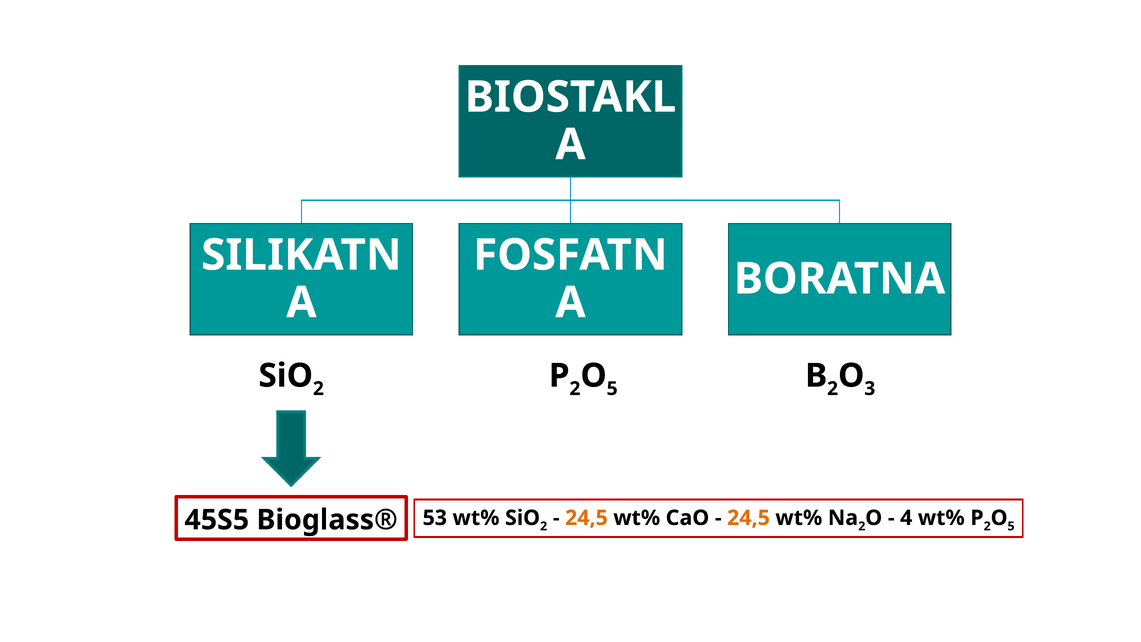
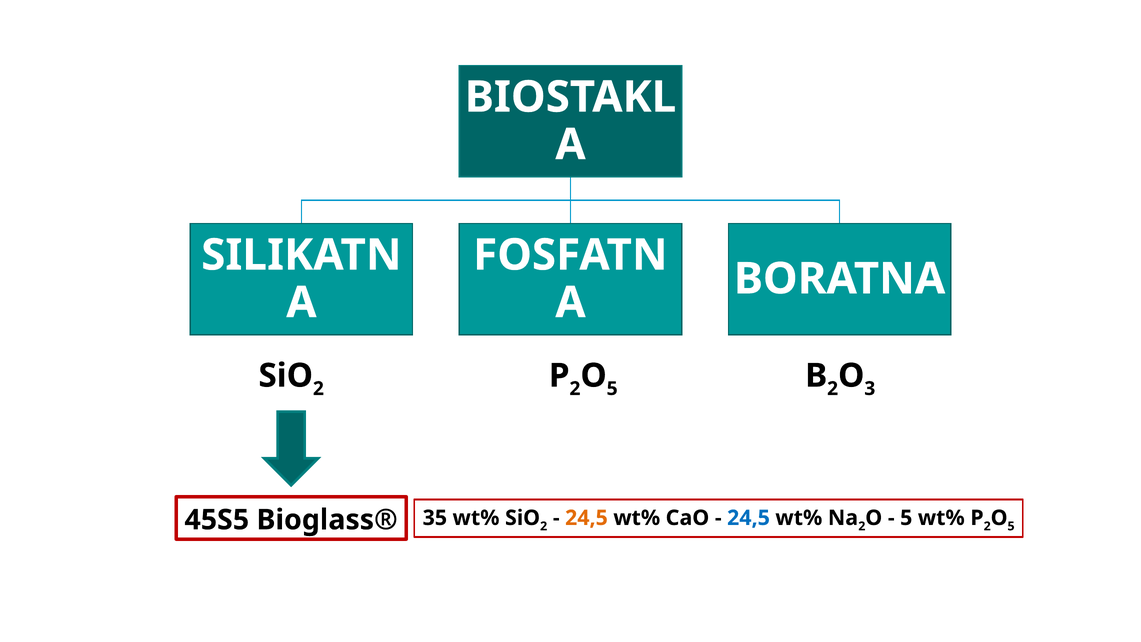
53: 53 -> 35
24,5 at (748, 518) colour: orange -> blue
4 at (906, 518): 4 -> 5
